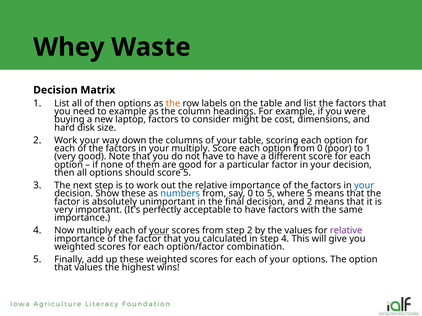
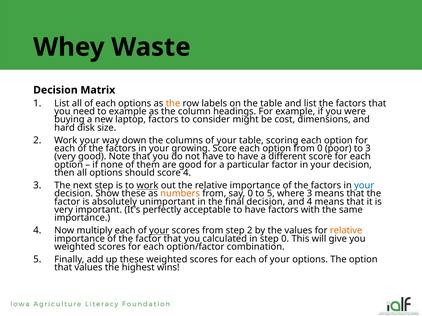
of then: then -> each
your multiply: multiply -> growing
to 1: 1 -> 3
score 5: 5 -> 4
work at (147, 186) underline: none -> present
numbers colour: blue -> orange
where 5: 5 -> 3
and 2: 2 -> 4
relative at (346, 231) colour: purple -> orange
step 4: 4 -> 0
